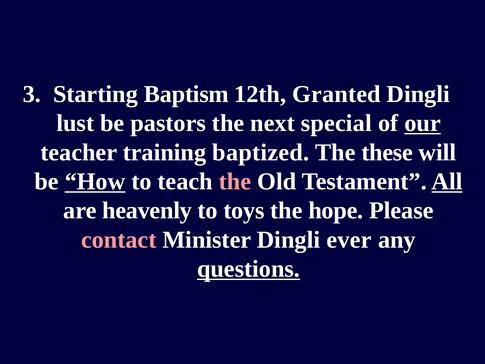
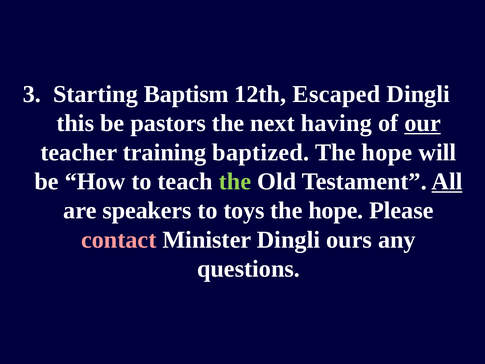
Granted: Granted -> Escaped
lust: lust -> this
special: special -> having
these at (387, 152): these -> hope
How underline: present -> none
the at (235, 181) colour: pink -> light green
heavenly: heavenly -> speakers
ever: ever -> ours
questions underline: present -> none
